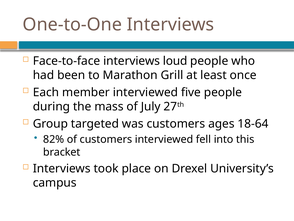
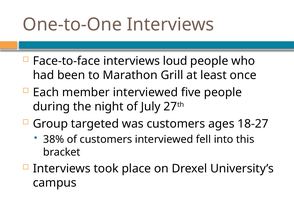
mass: mass -> night
18-64: 18-64 -> 18-27
82%: 82% -> 38%
